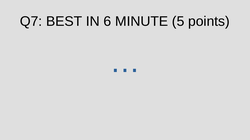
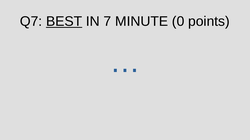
BEST underline: none -> present
6: 6 -> 7
5: 5 -> 0
